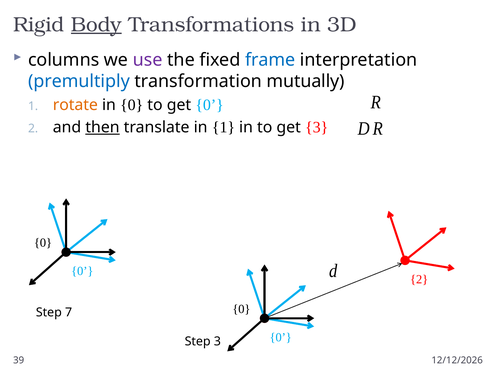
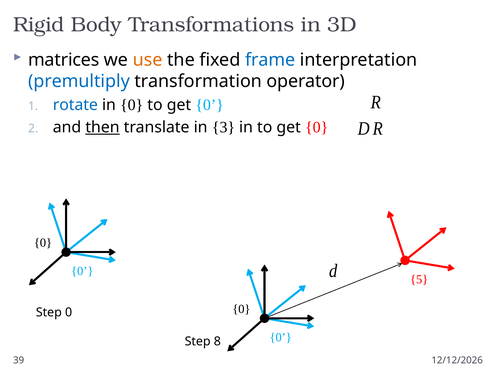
Body underline: present -> none
columns: columns -> matrices
use colour: purple -> orange
mutually: mutually -> operator
rotate colour: orange -> blue
in 1: 1 -> 3
in to get 3: 3 -> 0
2 at (419, 279): 2 -> 5
Step 7: 7 -> 0
Step 3: 3 -> 8
